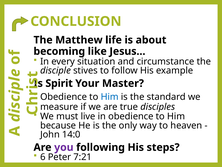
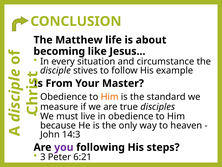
Spirit: Spirit -> From
Him at (110, 96) colour: blue -> orange
14:0: 14:0 -> 14:3
6: 6 -> 3
7:21: 7:21 -> 6:21
